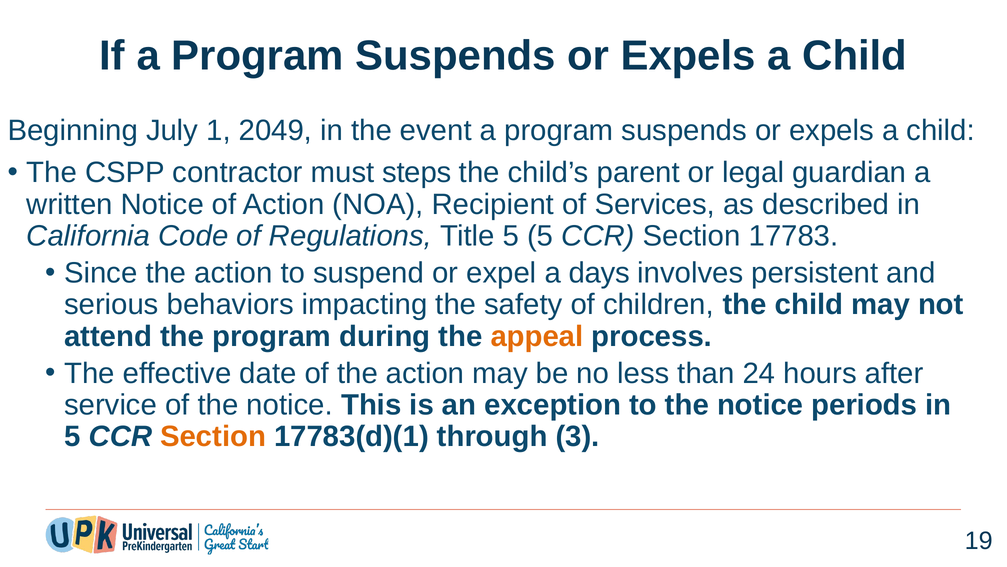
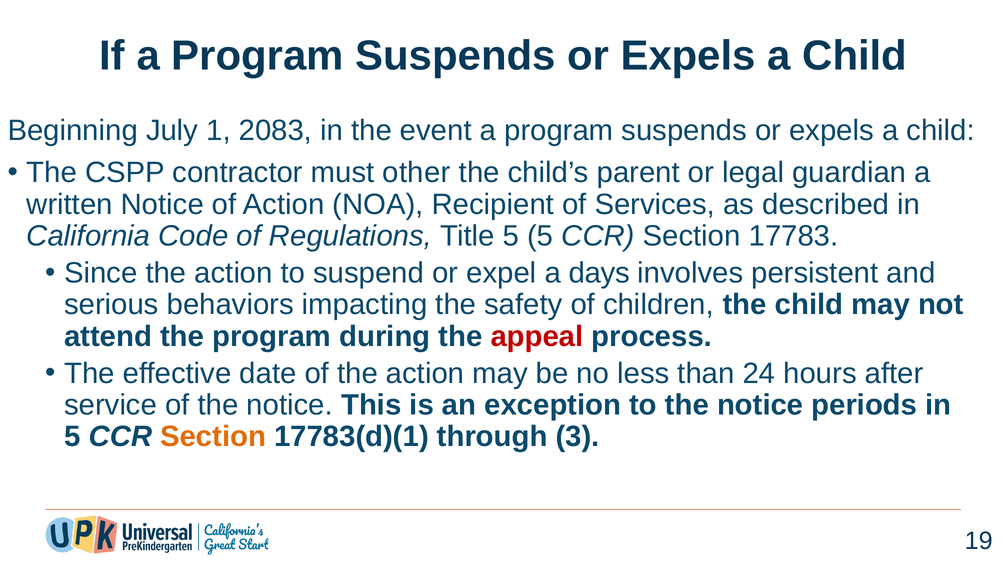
2049: 2049 -> 2083
steps: steps -> other
appeal colour: orange -> red
